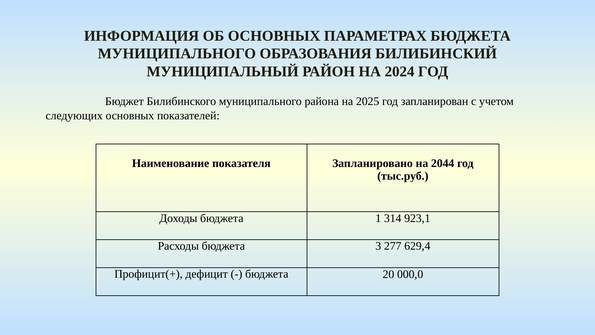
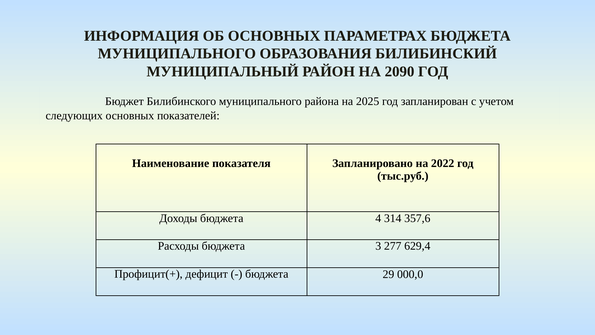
2024: 2024 -> 2090
2044: 2044 -> 2022
1: 1 -> 4
923,1: 923,1 -> 357,6
20: 20 -> 29
